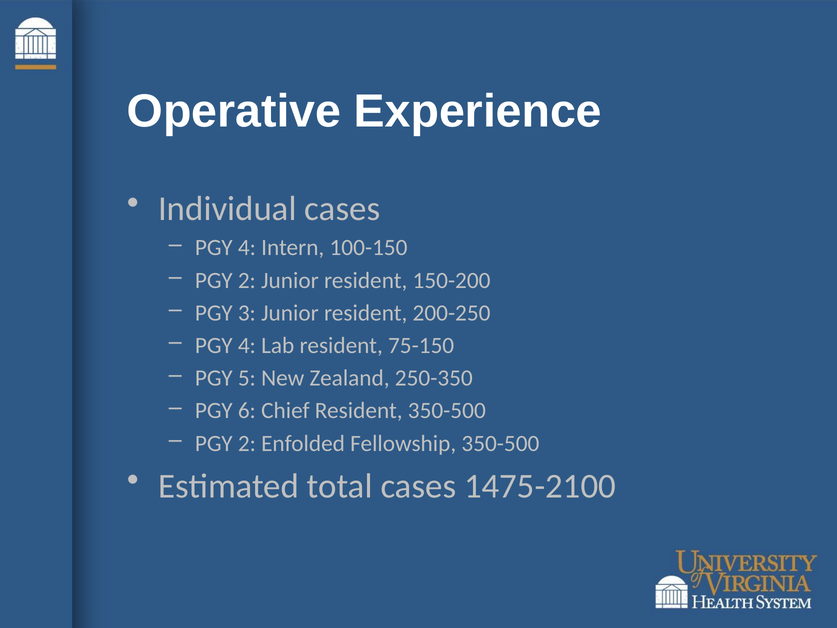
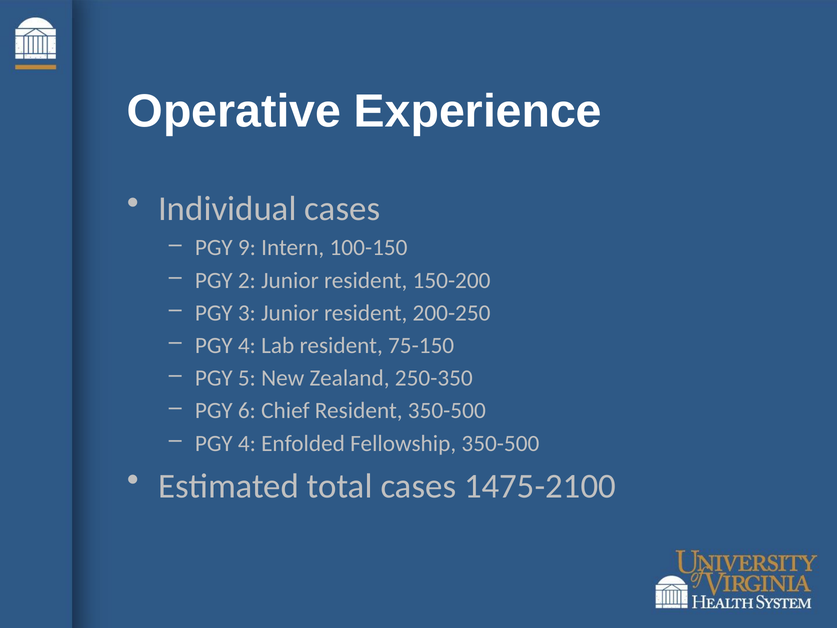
4 at (247, 248): 4 -> 9
2 at (247, 443): 2 -> 4
